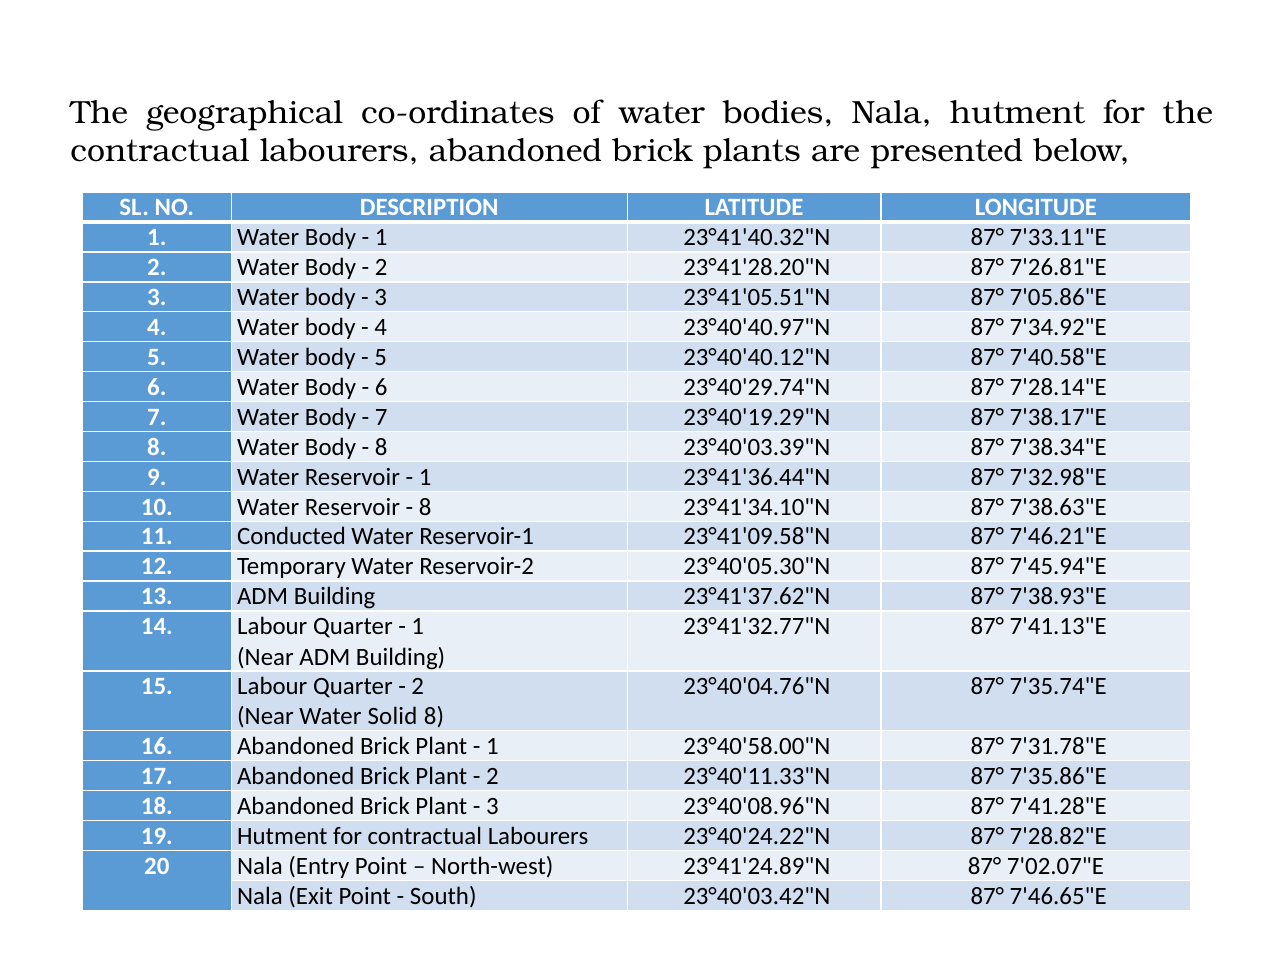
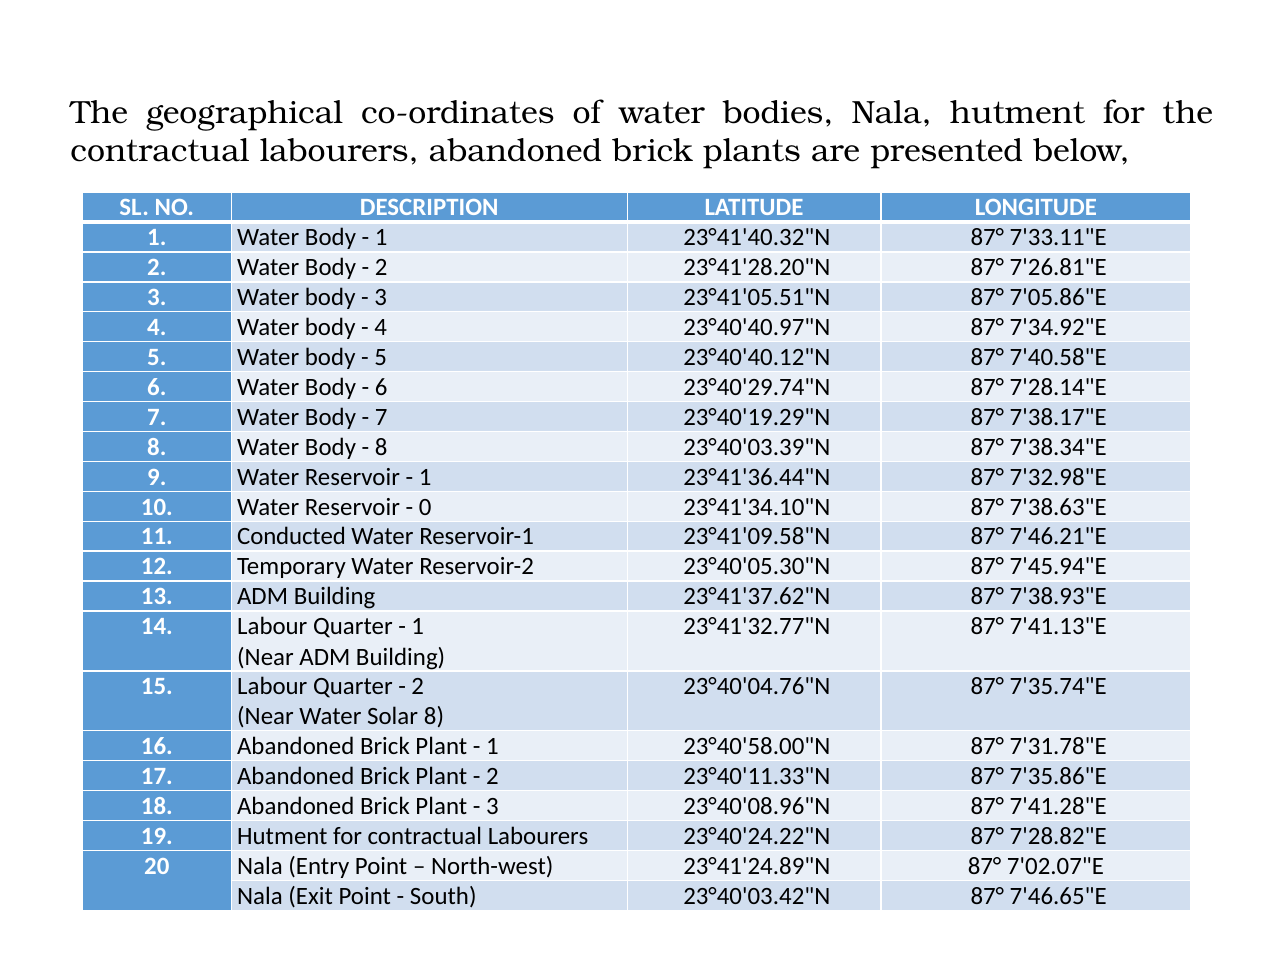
8 at (425, 506): 8 -> 0
Solid: Solid -> Solar
